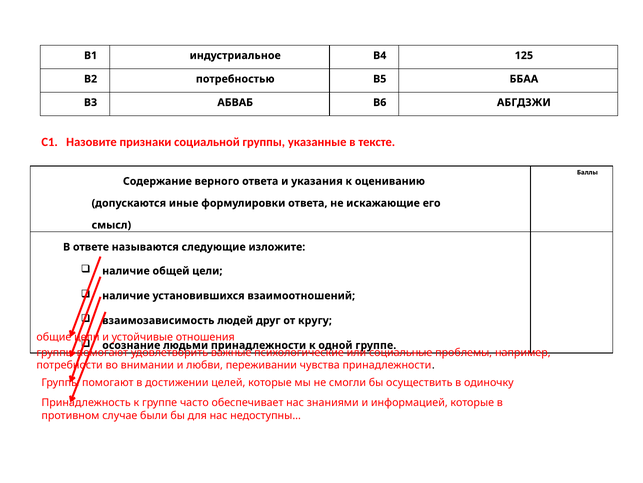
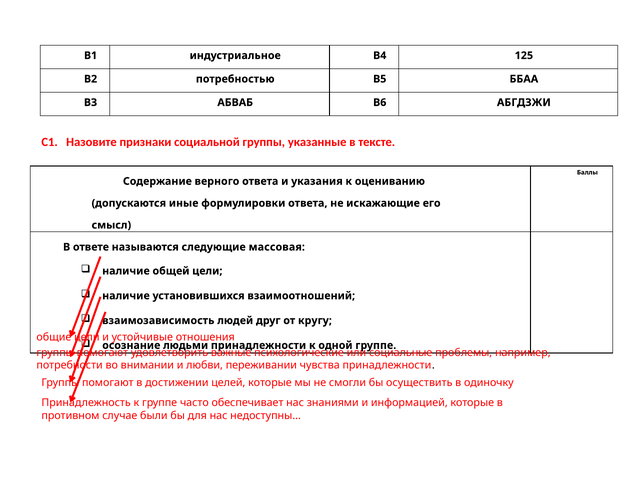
изложите: изложите -> массовая
